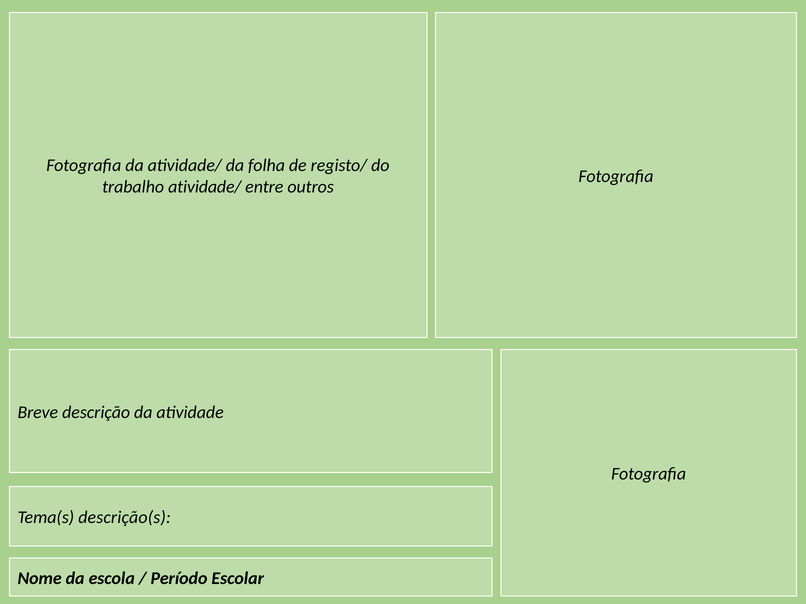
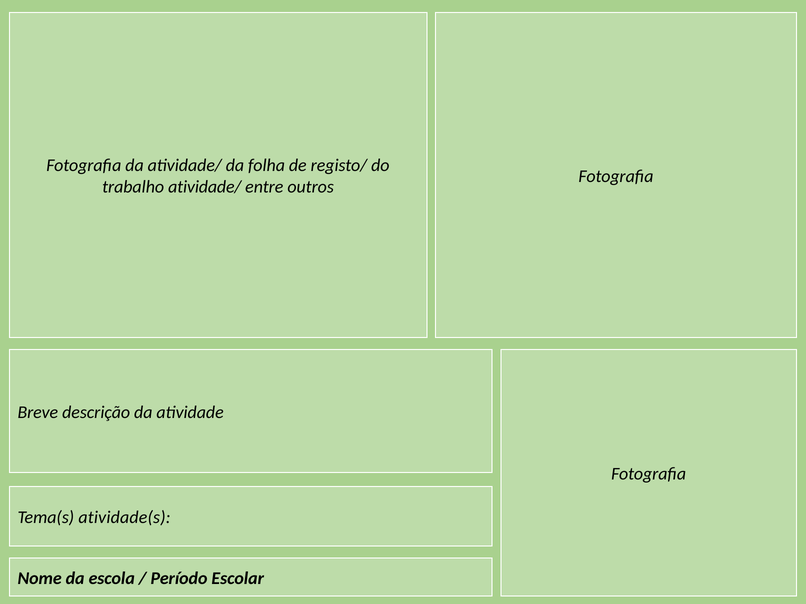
descrição(s: descrição(s -> atividade(s
